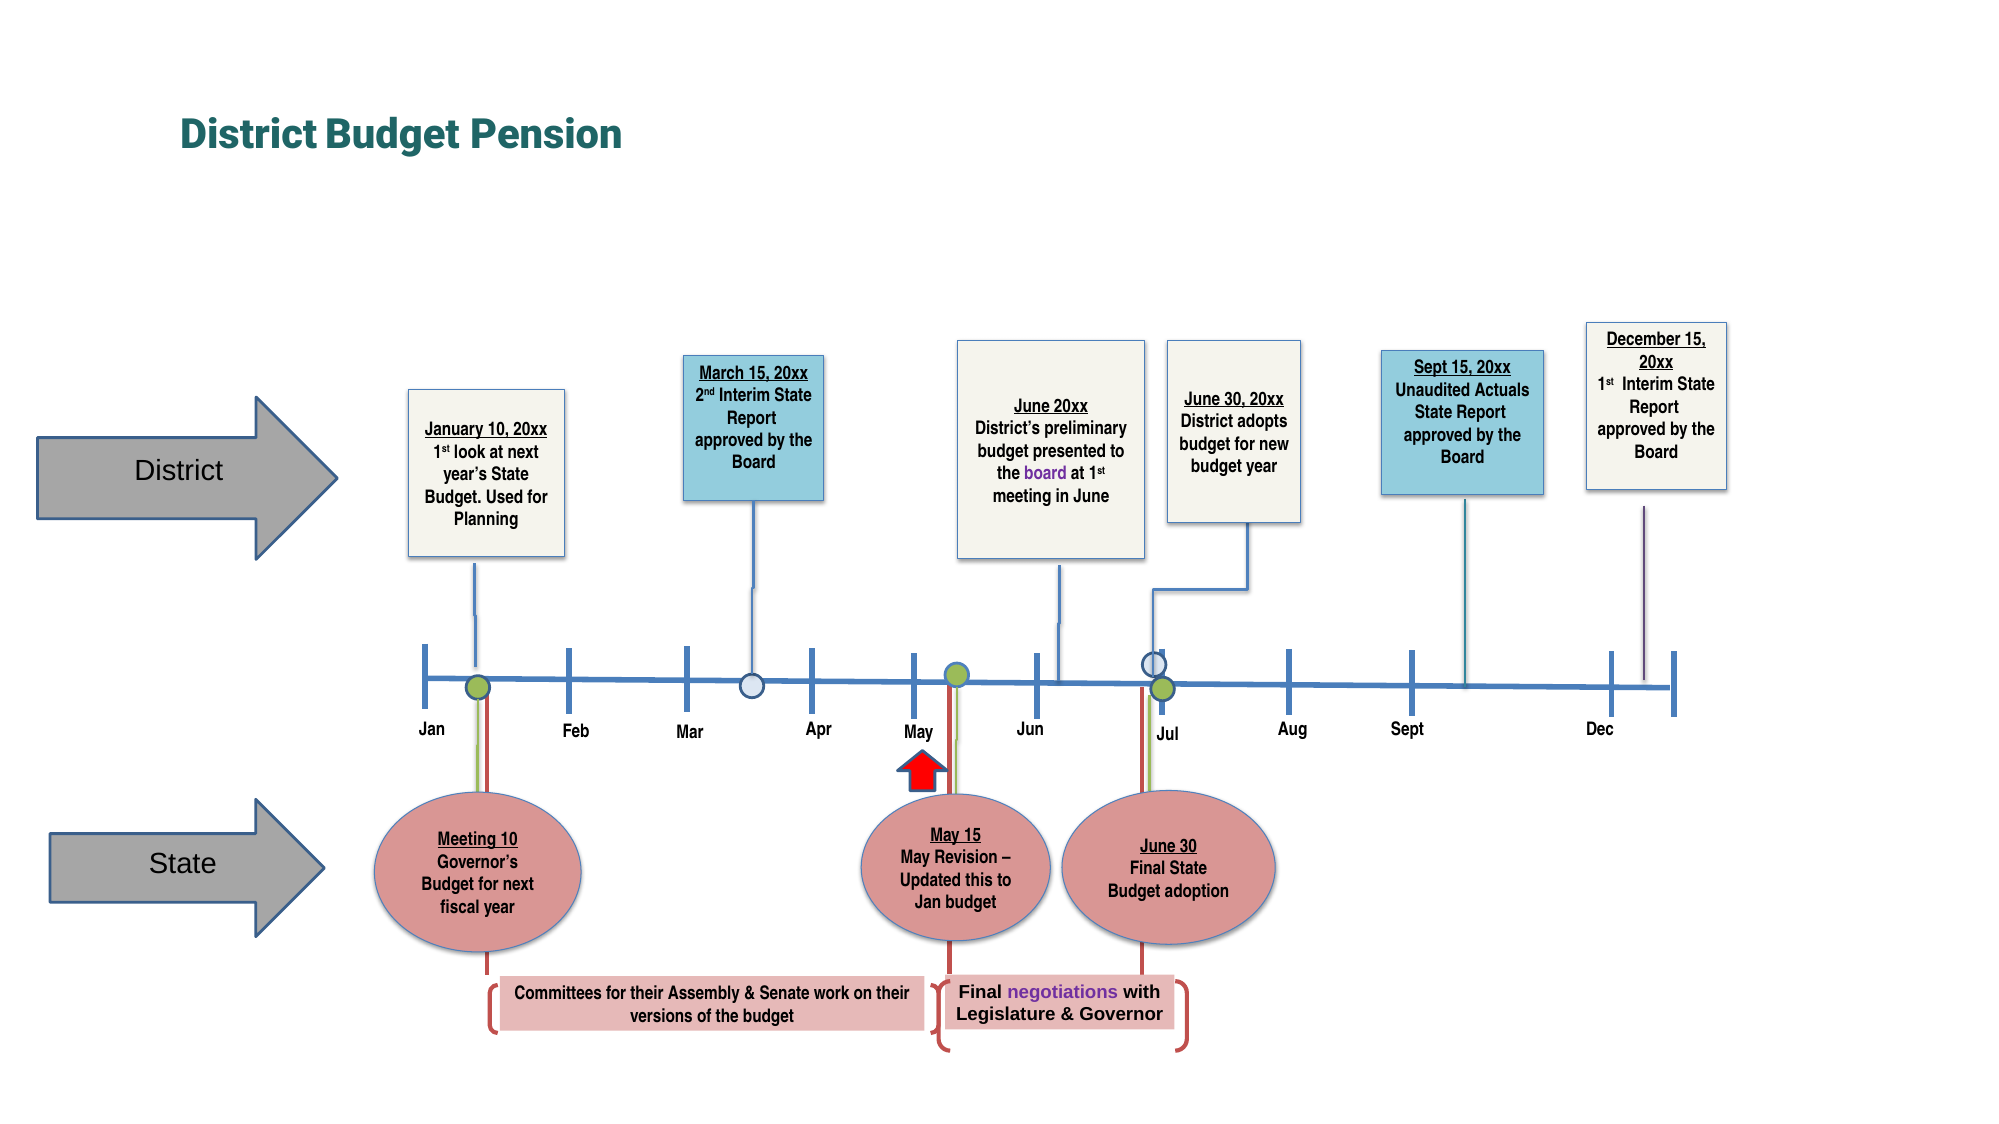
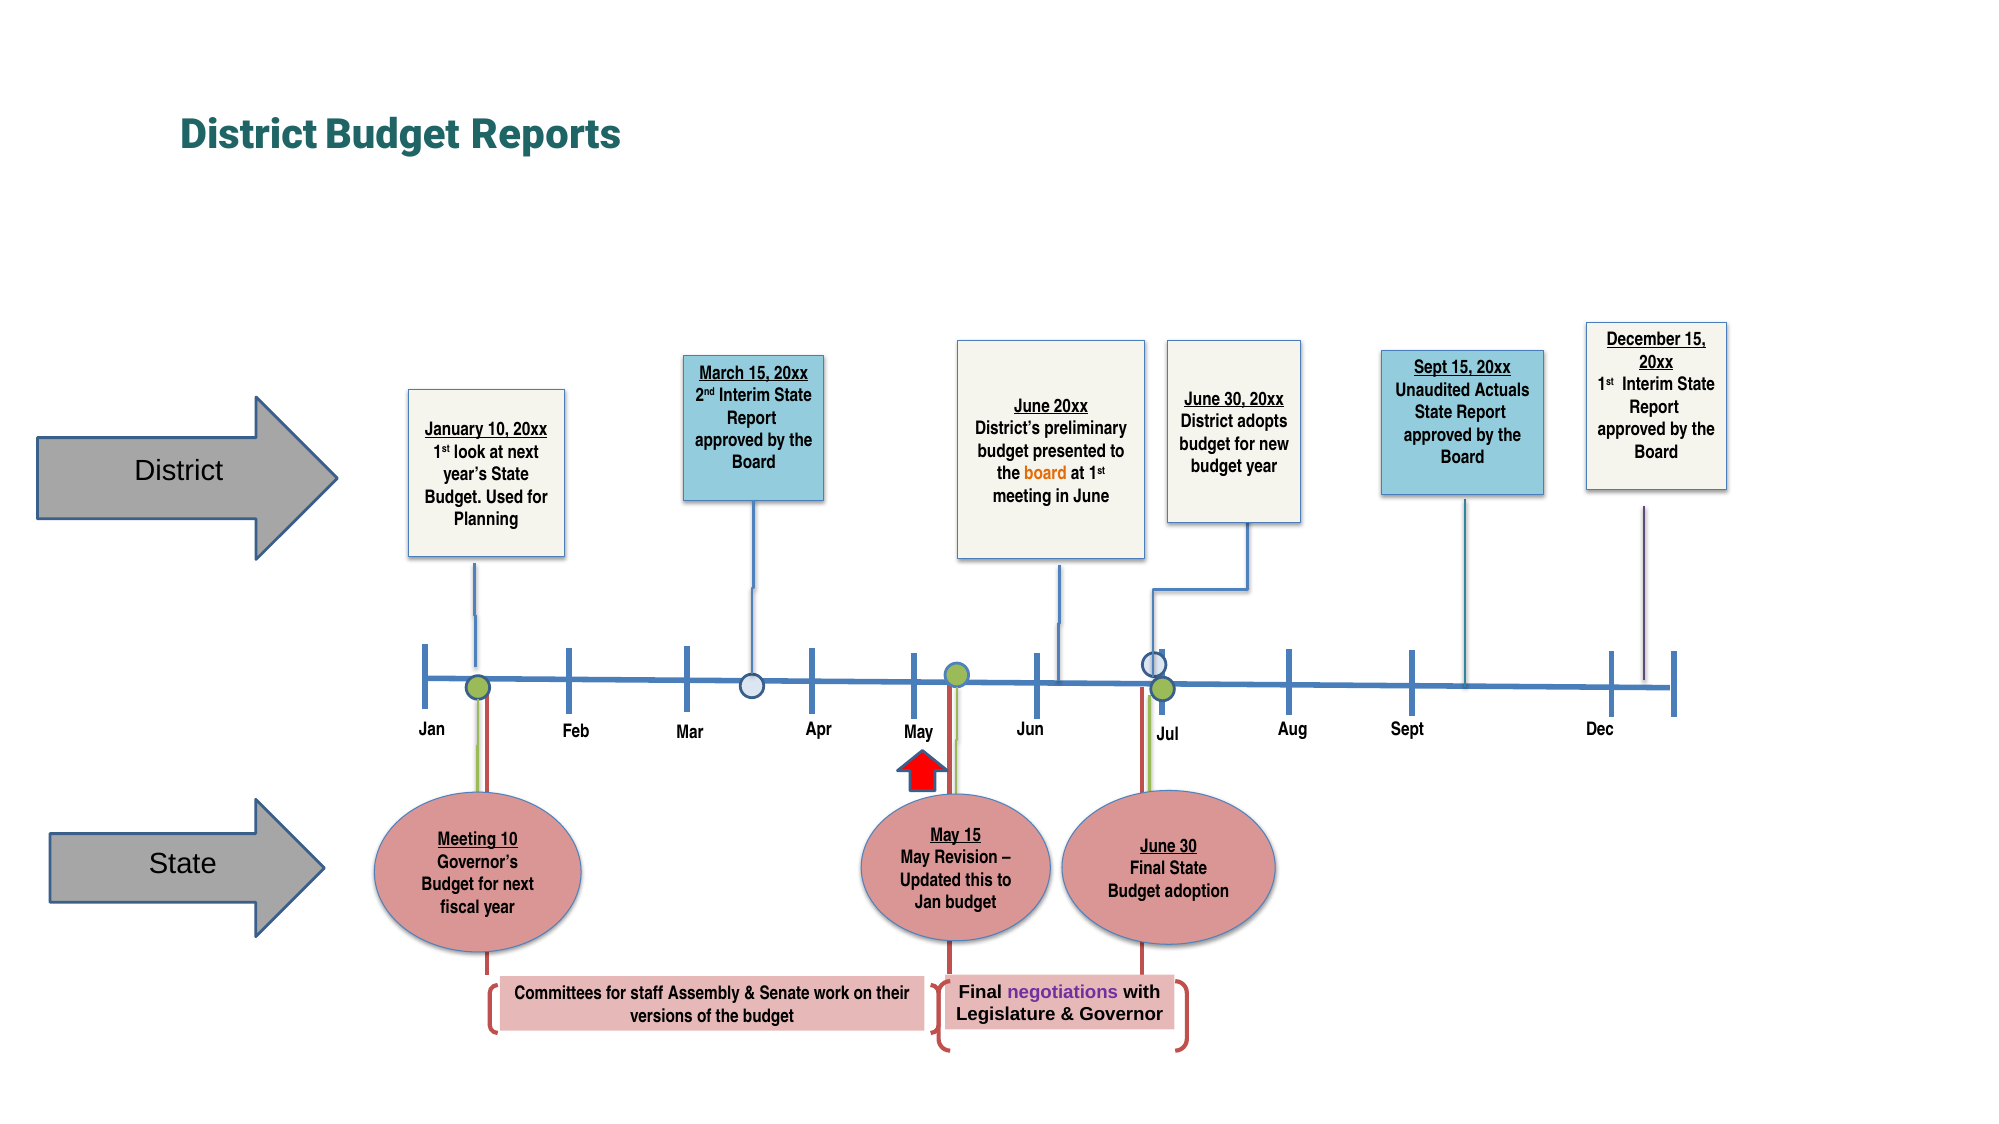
Pension: Pension -> Reports
board at (1045, 474) colour: purple -> orange
for their: their -> staff
